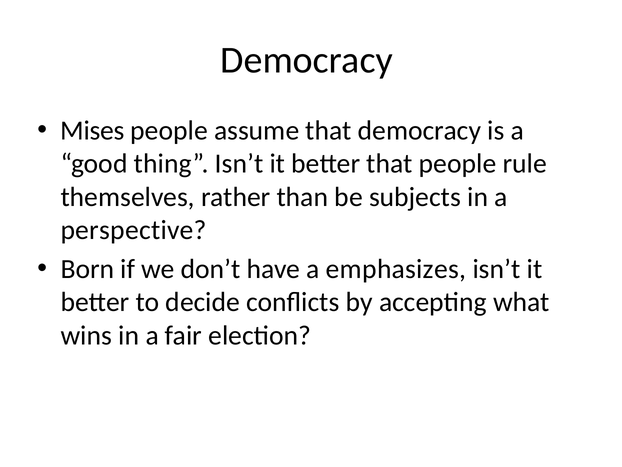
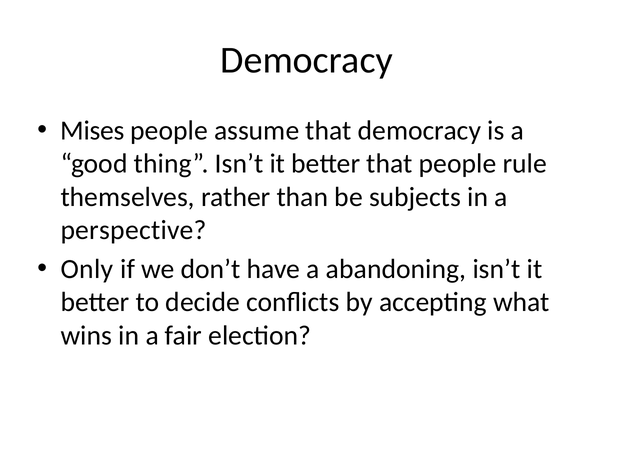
Born: Born -> Only
emphasizes: emphasizes -> abandoning
